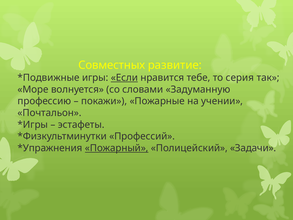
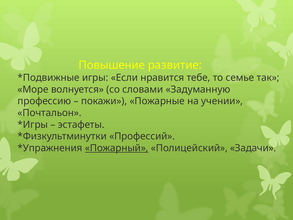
Совместных: Совместных -> Повышение
Если underline: present -> none
серия: серия -> семье
